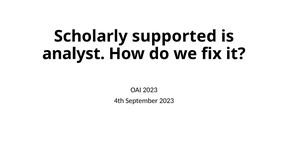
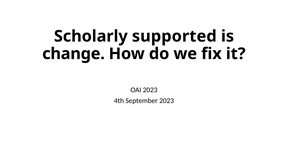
analyst: analyst -> change
